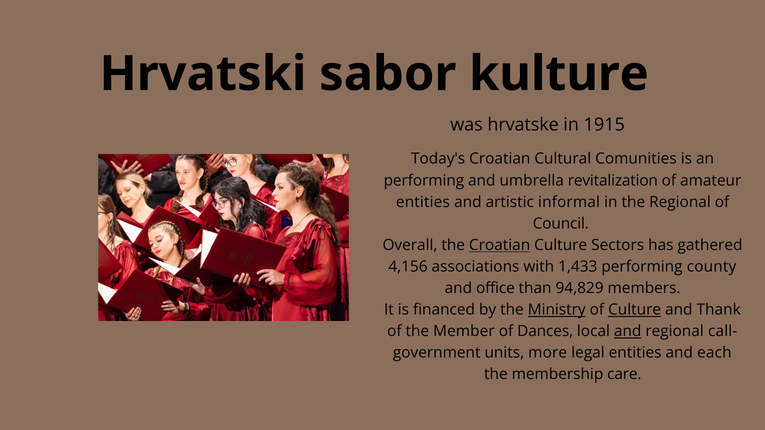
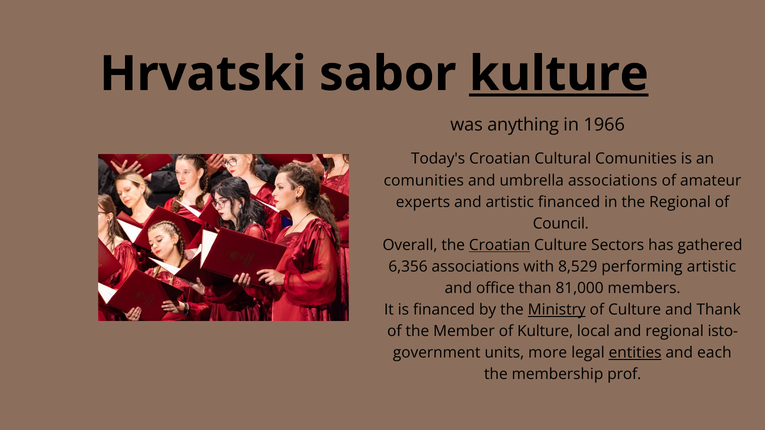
kulture at (559, 74) underline: none -> present
hrvatske: hrvatske -> anything
1915: 1915 -> 1966
performing at (424, 181): performing -> comunities
umbrella revitalization: revitalization -> associations
entities at (423, 202): entities -> experts
artistic informal: informal -> financed
4,156: 4,156 -> 6,356
1,433: 1,433 -> 8,529
performing county: county -> artistic
94,829: 94,829 -> 81,000
Culture at (635, 310) underline: present -> none
of Dances: Dances -> Kulture
and at (628, 332) underline: present -> none
call-: call- -> isto-
entities at (635, 353) underline: none -> present
care: care -> prof
